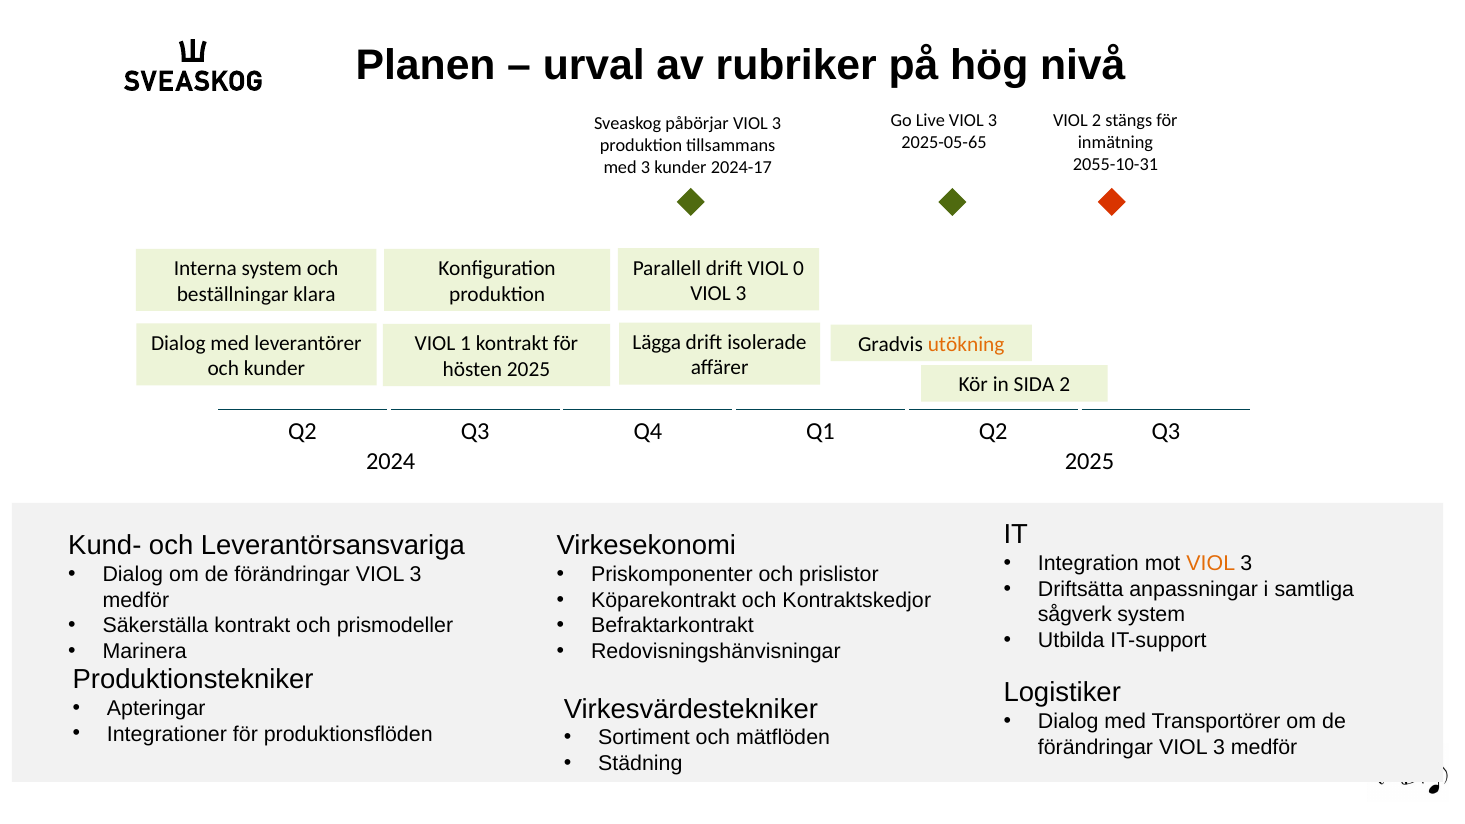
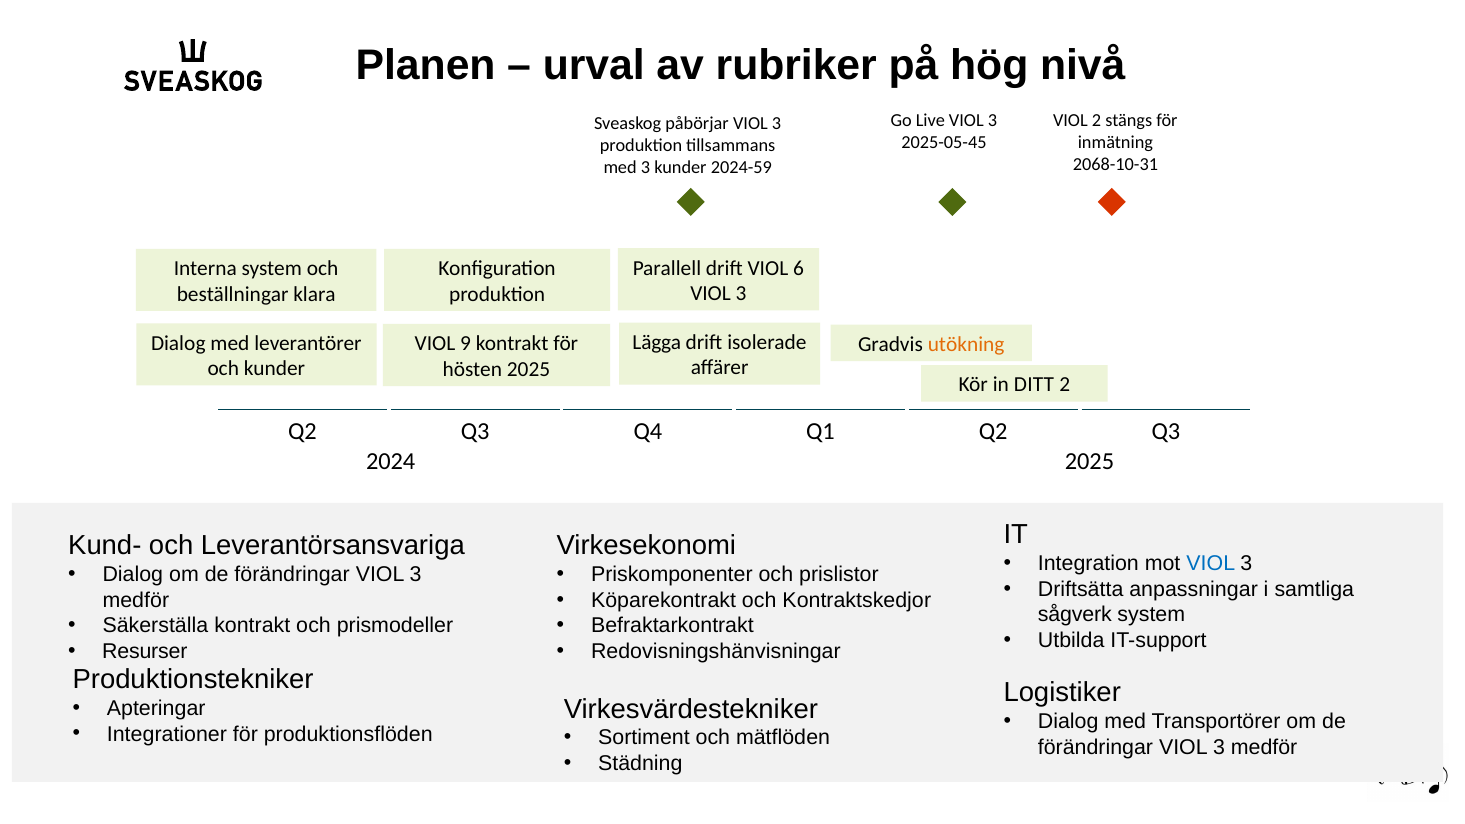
2025-05-65: 2025-05-65 -> 2025-05-45
2055-10-31: 2055-10-31 -> 2068-10-31
2024-17: 2024-17 -> 2024-59
0: 0 -> 6
1: 1 -> 9
SIDA: SIDA -> DITT
VIOL at (1211, 564) colour: orange -> blue
Marinera: Marinera -> Resurser
